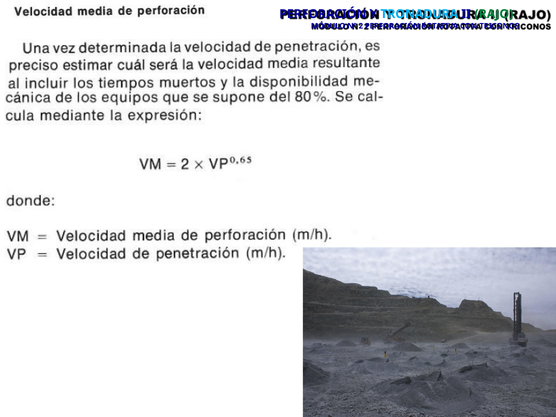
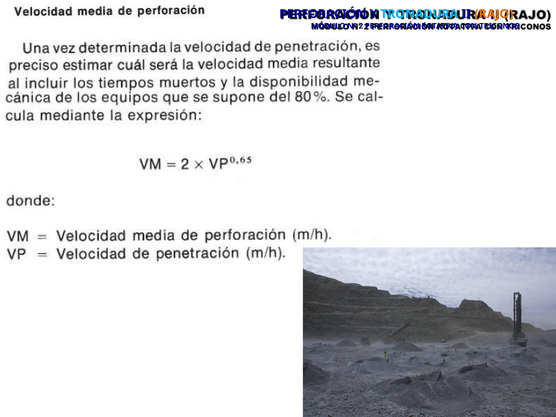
RAJO colour: green -> orange
